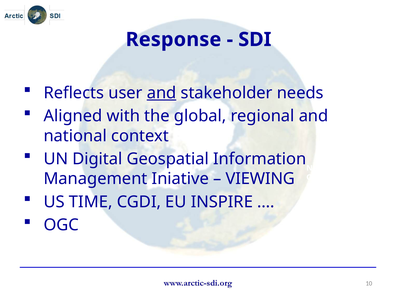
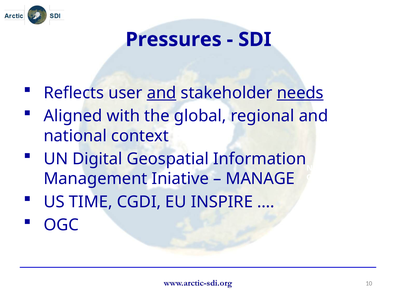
Response: Response -> Pressures
needs underline: none -> present
VIEWING: VIEWING -> MANAGE
